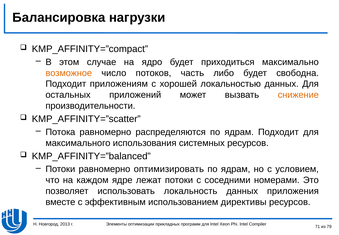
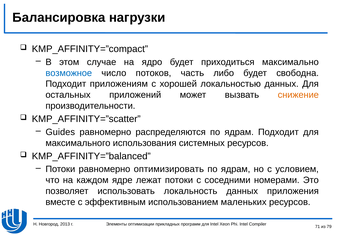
возможное colour: orange -> blue
Потока: Потока -> Guides
директивы: директивы -> маленьких
